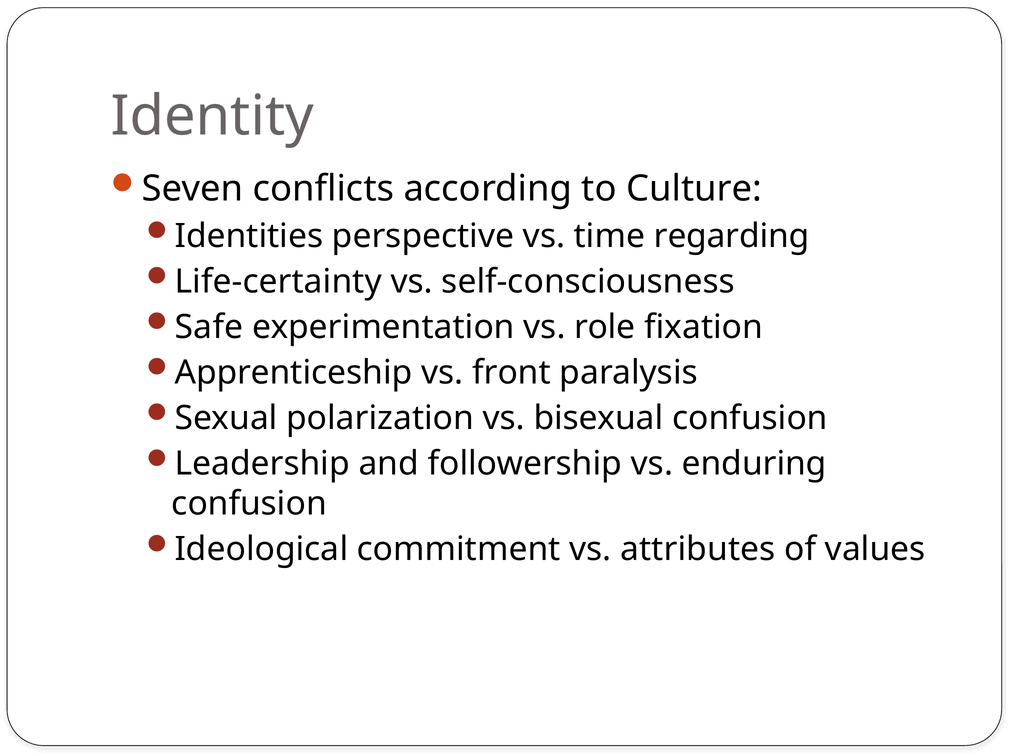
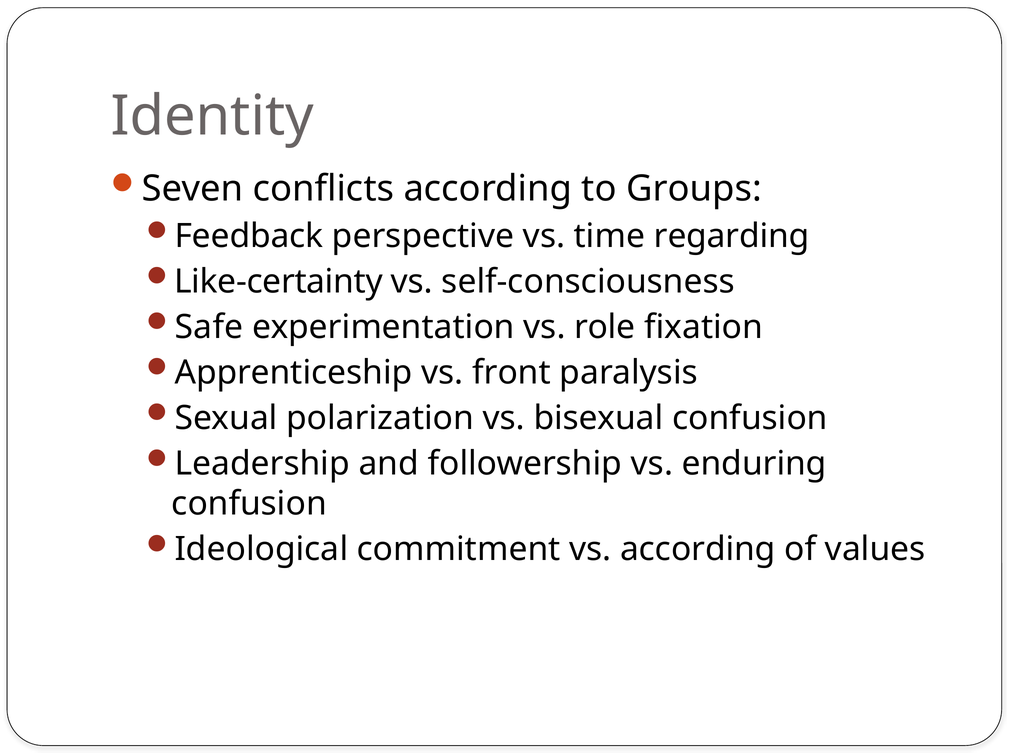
Culture: Culture -> Groups
Identities: Identities -> Feedback
Life-certainty: Life-certainty -> Like-certainty
vs attributes: attributes -> according
